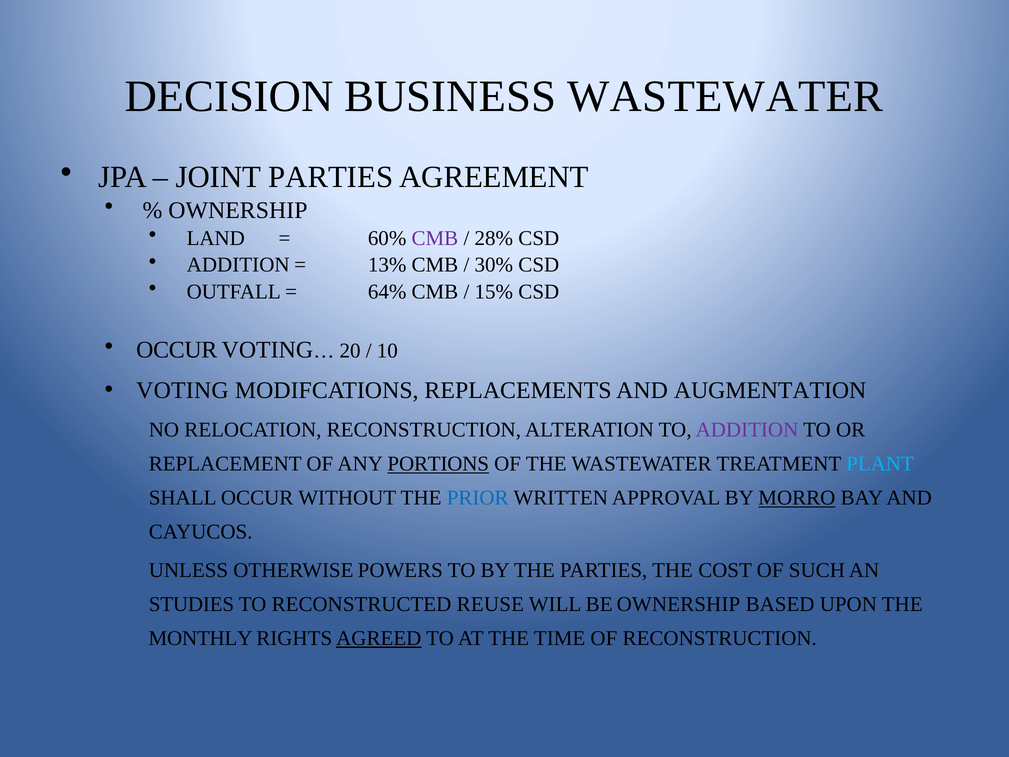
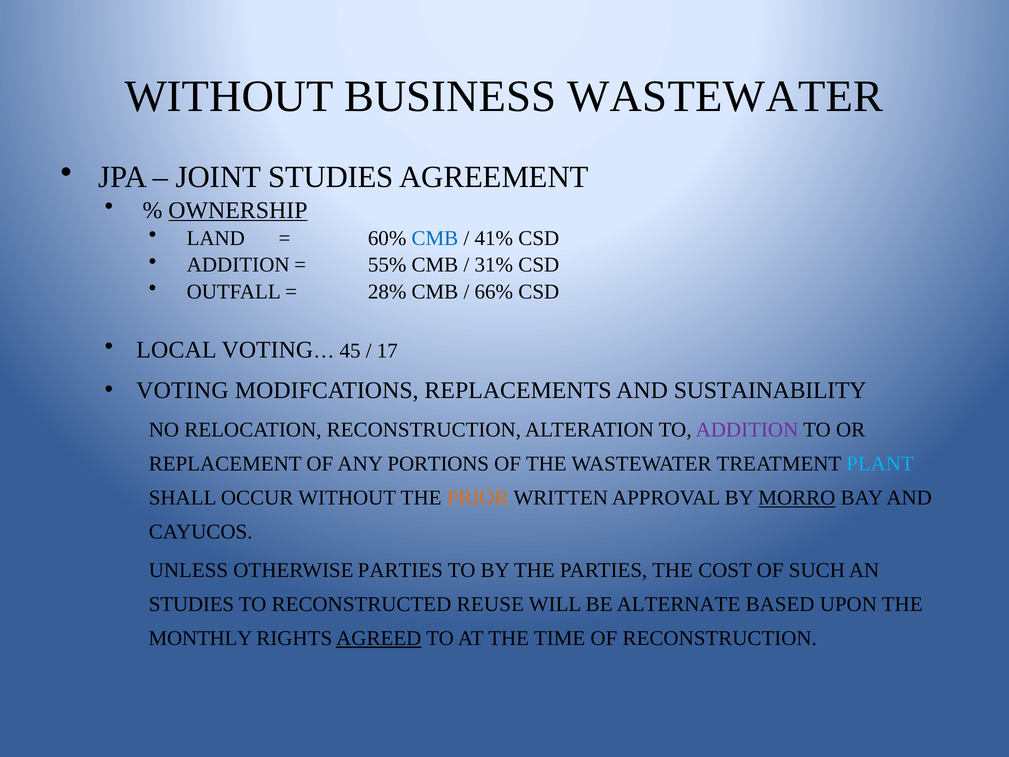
DECISION at (229, 97): DECISION -> WITHOUT
JOINT PARTIES: PARTIES -> STUDIES
OWNERSHIP at (238, 210) underline: none -> present
CMB at (435, 238) colour: purple -> blue
28%: 28% -> 41%
13%: 13% -> 55%
30%: 30% -> 31%
64%: 64% -> 28%
15%: 15% -> 66%
OCCUR at (177, 350): OCCUR -> LOCAL
20: 20 -> 45
10: 10 -> 17
AUGMENTATION: AUGMENTATION -> SUSTAINABILITY
PORTIONS underline: present -> none
PRIOR colour: blue -> orange
OTHERWISE POWERS: POWERS -> PARTIES
BE OWNERSHIP: OWNERSHIP -> ALTERNATE
